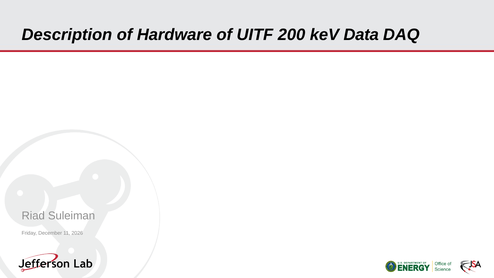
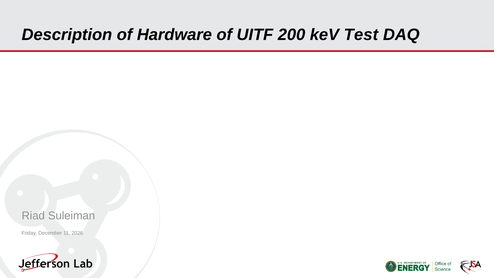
Data: Data -> Test
